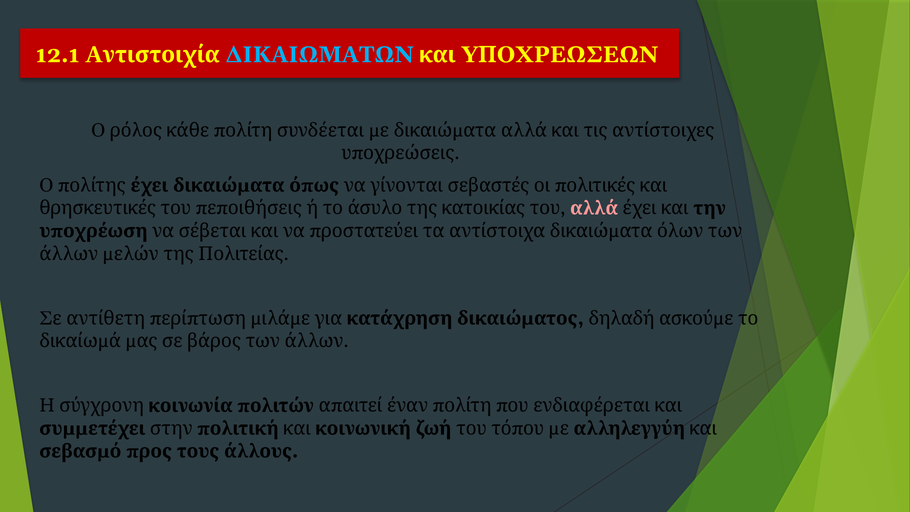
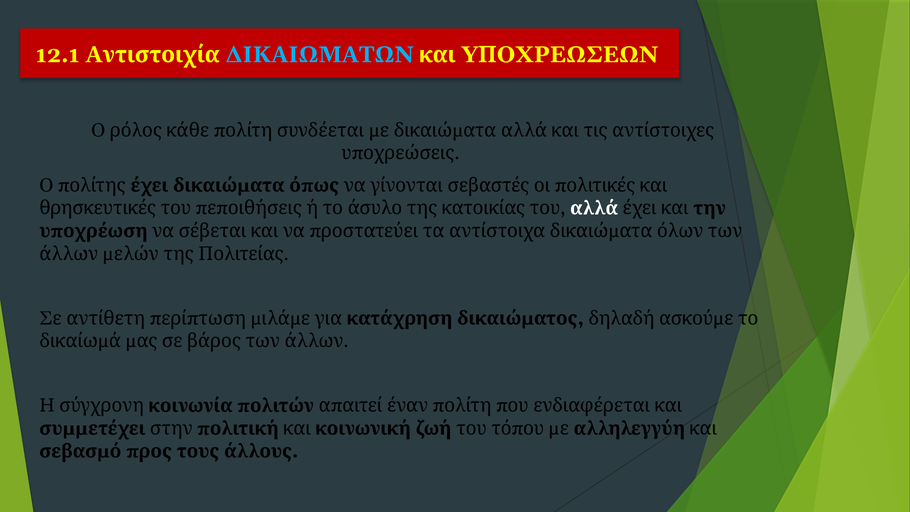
αλλά colour: pink -> white
